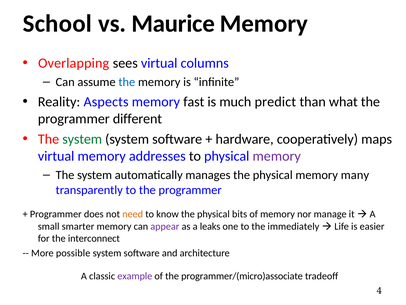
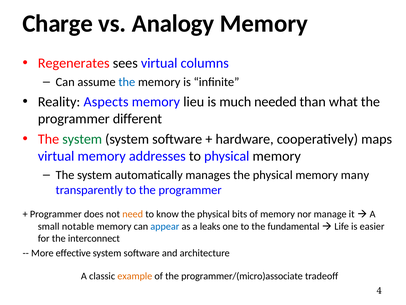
School: School -> Charge
Maurice: Maurice -> Analogy
Overlapping: Overlapping -> Regenerates
fast: fast -> lieu
predict: predict -> needed
memory at (277, 156) colour: purple -> black
smarter: smarter -> notable
appear colour: purple -> blue
immediately: immediately -> fundamental
possible: possible -> effective
example colour: purple -> orange
